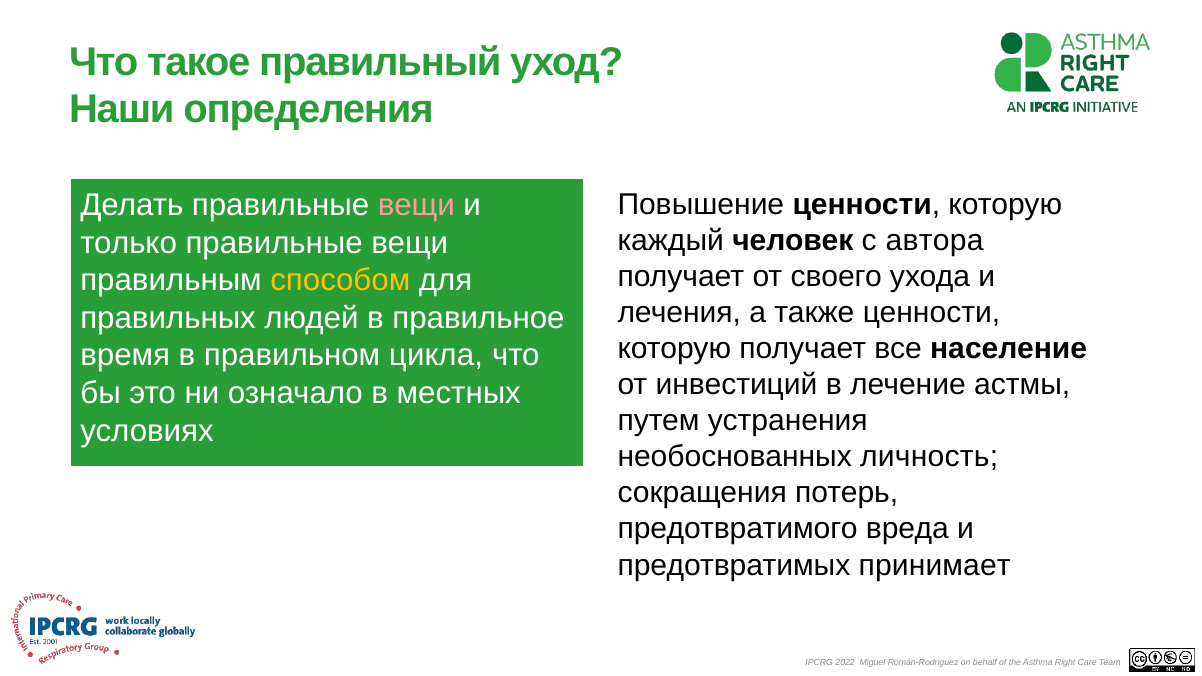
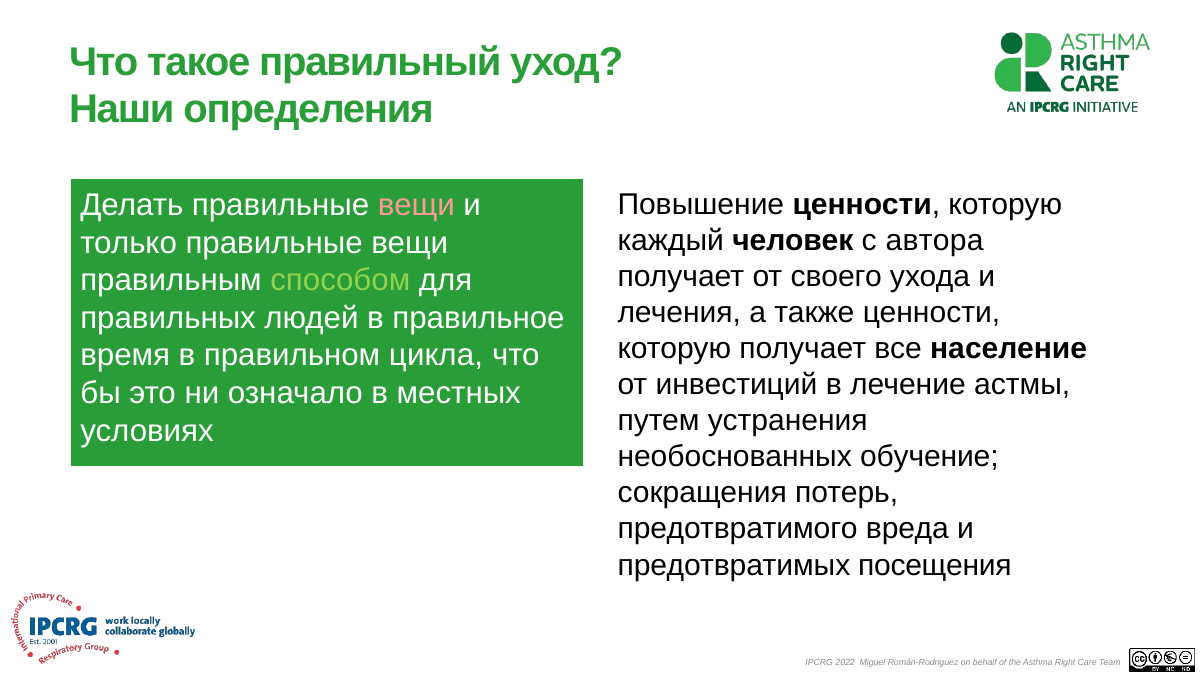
способом colour: yellow -> light green
личность: личность -> обучение
принимает: принимает -> посещения
